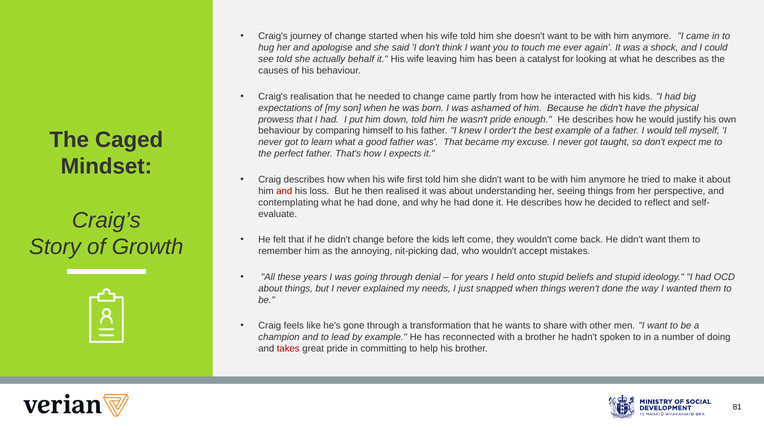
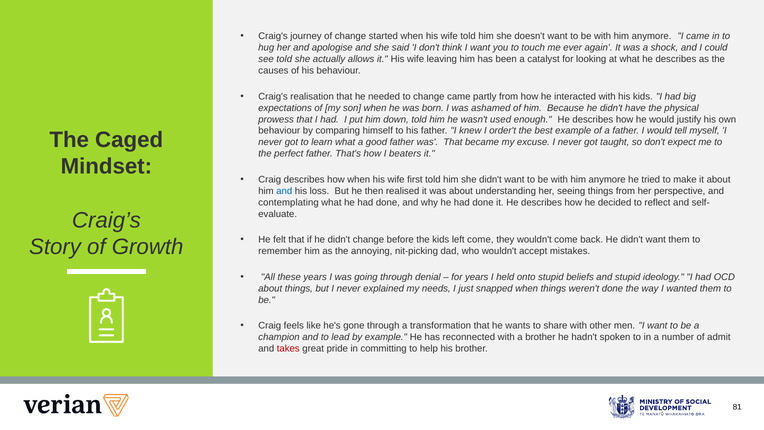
behalf: behalf -> allows
wasn't pride: pride -> used
expects: expects -> beaters
and at (284, 191) colour: red -> blue
doing: doing -> admit
